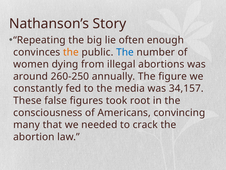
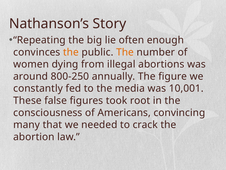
The at (125, 52) colour: blue -> orange
260-250: 260-250 -> 800-250
34,157: 34,157 -> 10,001
